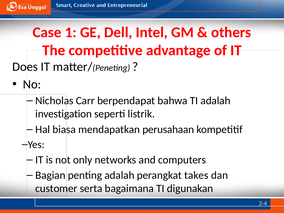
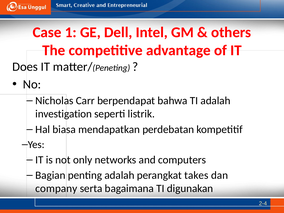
perusahaan: perusahaan -> perdebatan
customer: customer -> company
